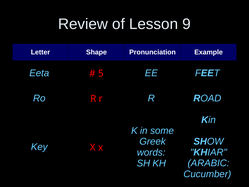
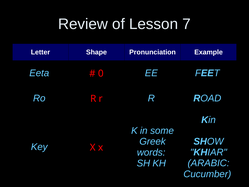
9: 9 -> 7
5: 5 -> 0
